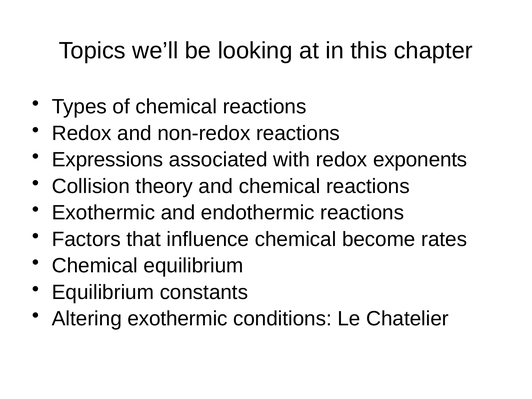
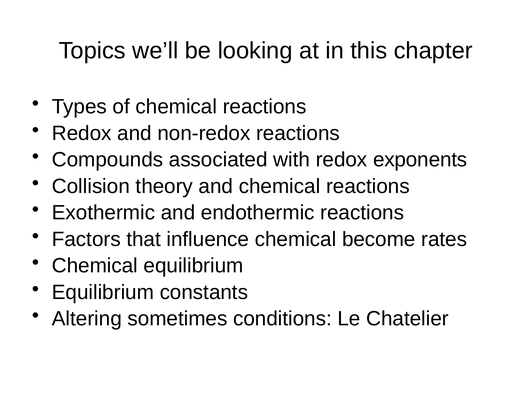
Expressions: Expressions -> Compounds
Altering exothermic: exothermic -> sometimes
